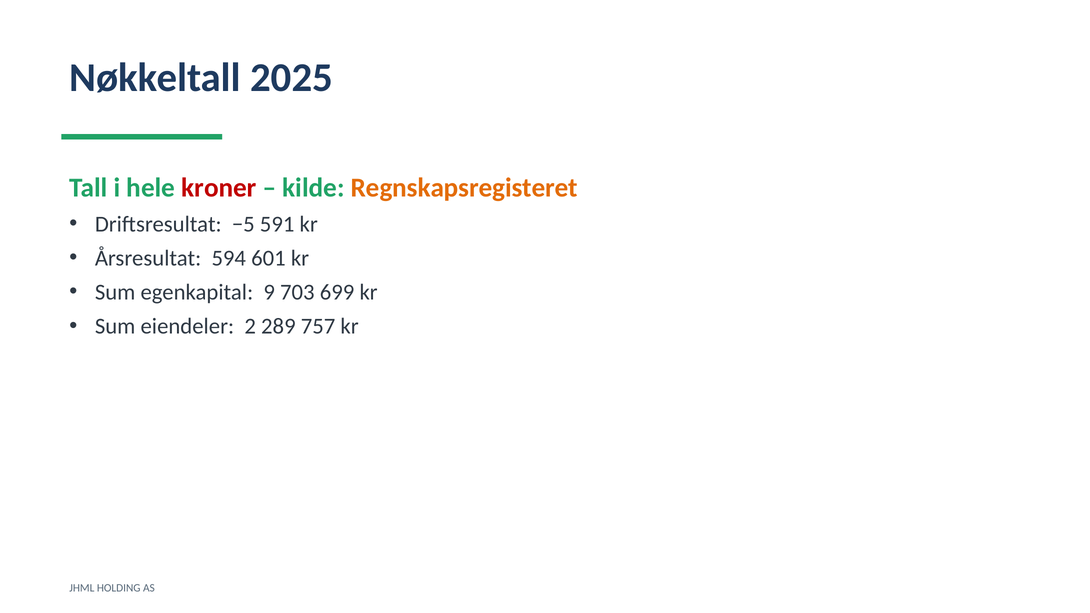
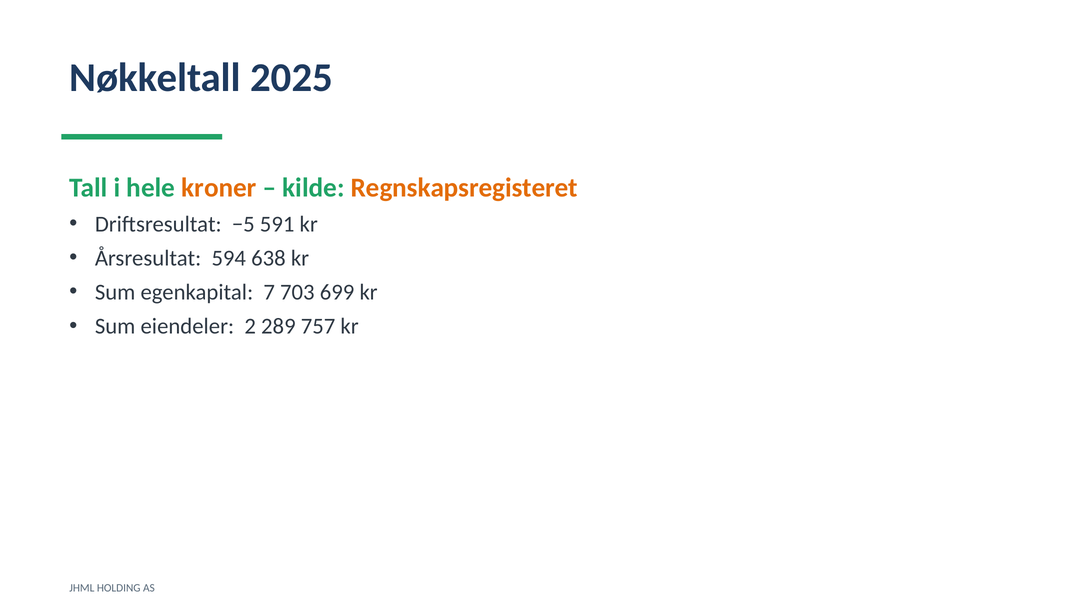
kroner colour: red -> orange
601: 601 -> 638
9: 9 -> 7
